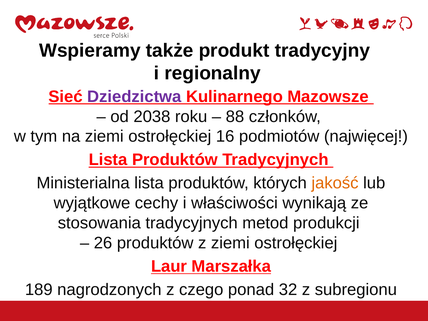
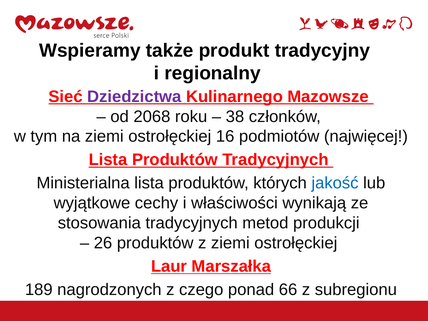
2038: 2038 -> 2068
88: 88 -> 38
jakość colour: orange -> blue
32: 32 -> 66
